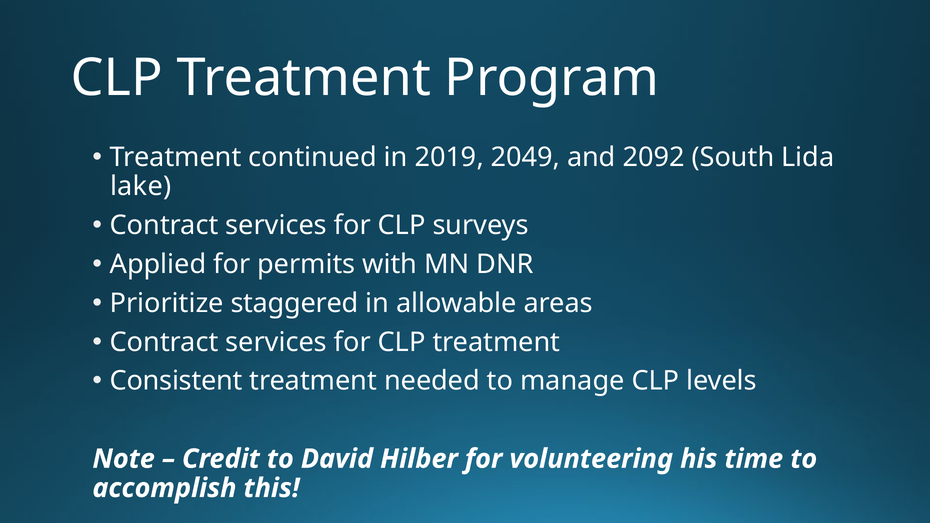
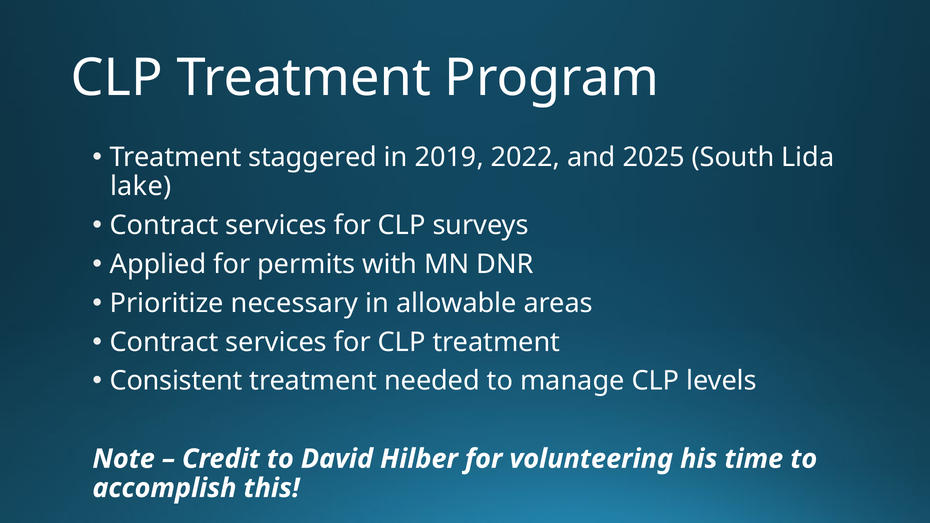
continued: continued -> staggered
2049: 2049 -> 2022
2092: 2092 -> 2025
staggered: staggered -> necessary
